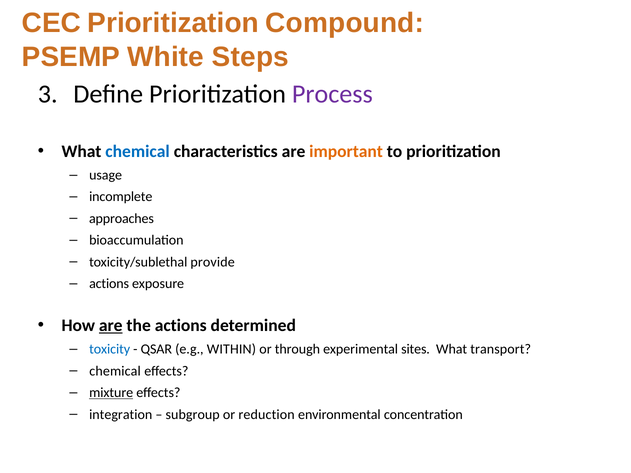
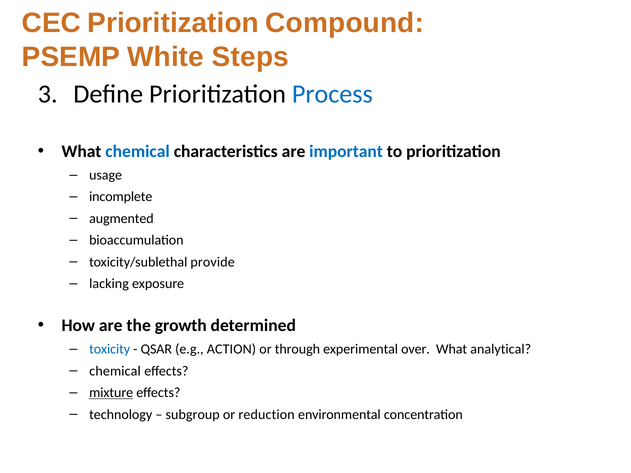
Process colour: purple -> blue
important colour: orange -> blue
approaches: approaches -> augmented
actions at (109, 284): actions -> lacking
are at (111, 326) underline: present -> none
the actions: actions -> growth
WITHIN: WITHIN -> ACTION
sites: sites -> over
transport: transport -> analytical
integration: integration -> technology
